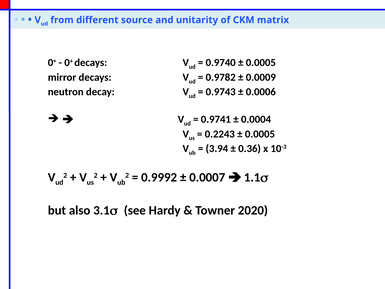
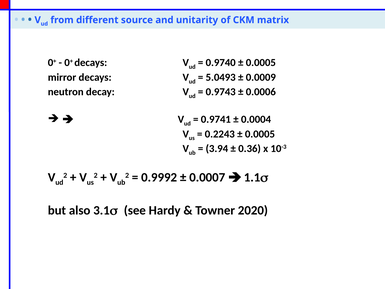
0.9782: 0.9782 -> 5.0493
